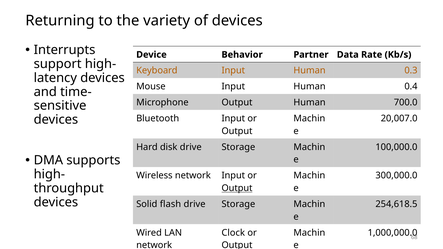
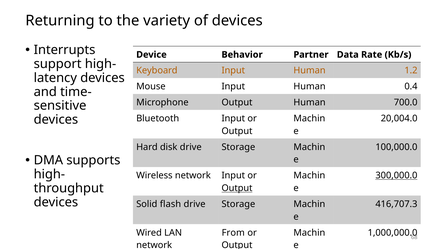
0.3: 0.3 -> 1.2
20,007.0: 20,007.0 -> 20,004.0
300,000.0 underline: none -> present
254,618.5: 254,618.5 -> 416,707.3
Clock: Clock -> From
